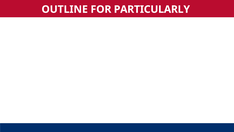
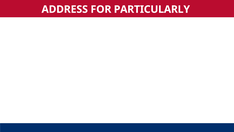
OUTLINE: OUTLINE -> ADDRESS
